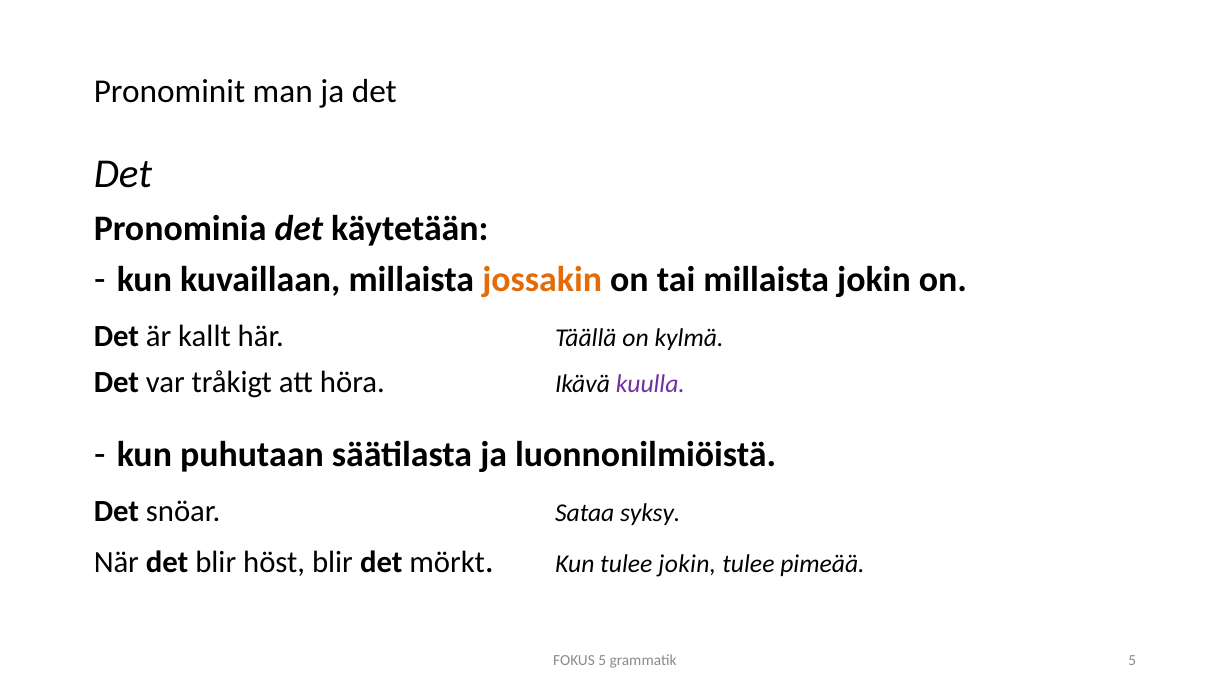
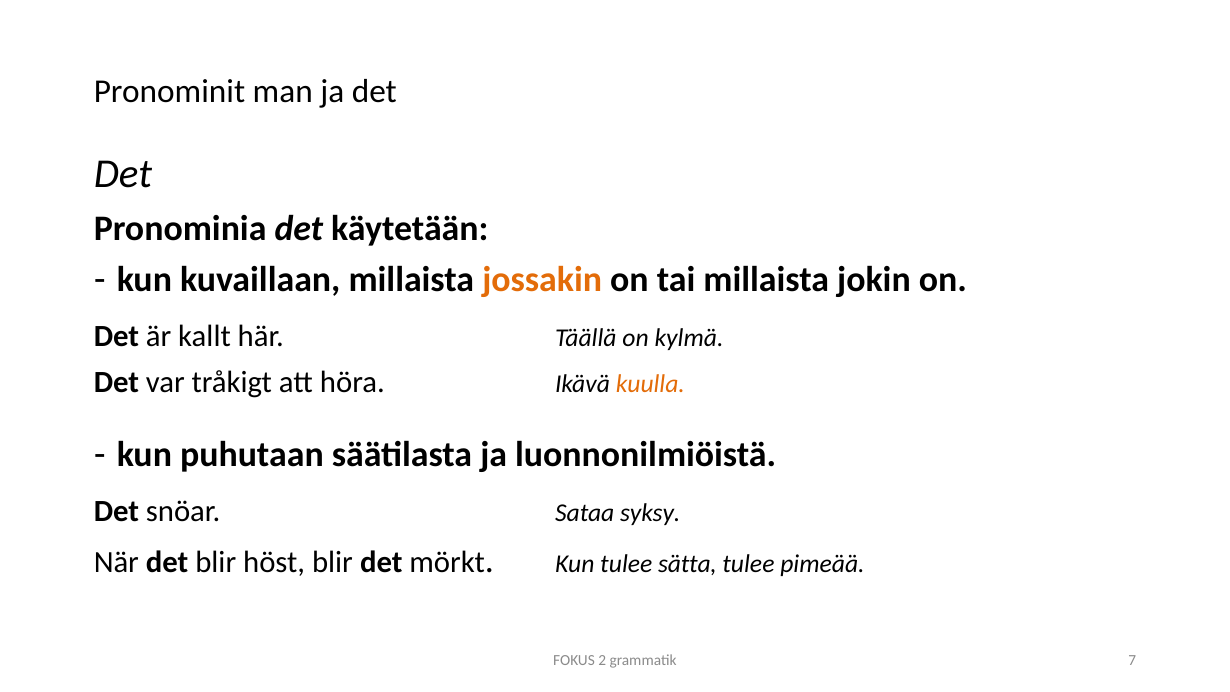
kuulla colour: purple -> orange
tulee jokin: jokin -> sätta
FOKUS 5: 5 -> 2
grammatik 5: 5 -> 7
